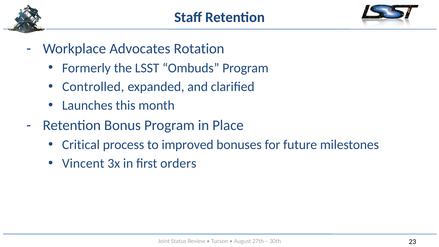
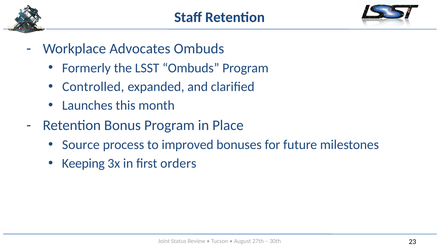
Advocates Rotation: Rotation -> Ombuds
Critical: Critical -> Source
Vincent: Vincent -> Keeping
